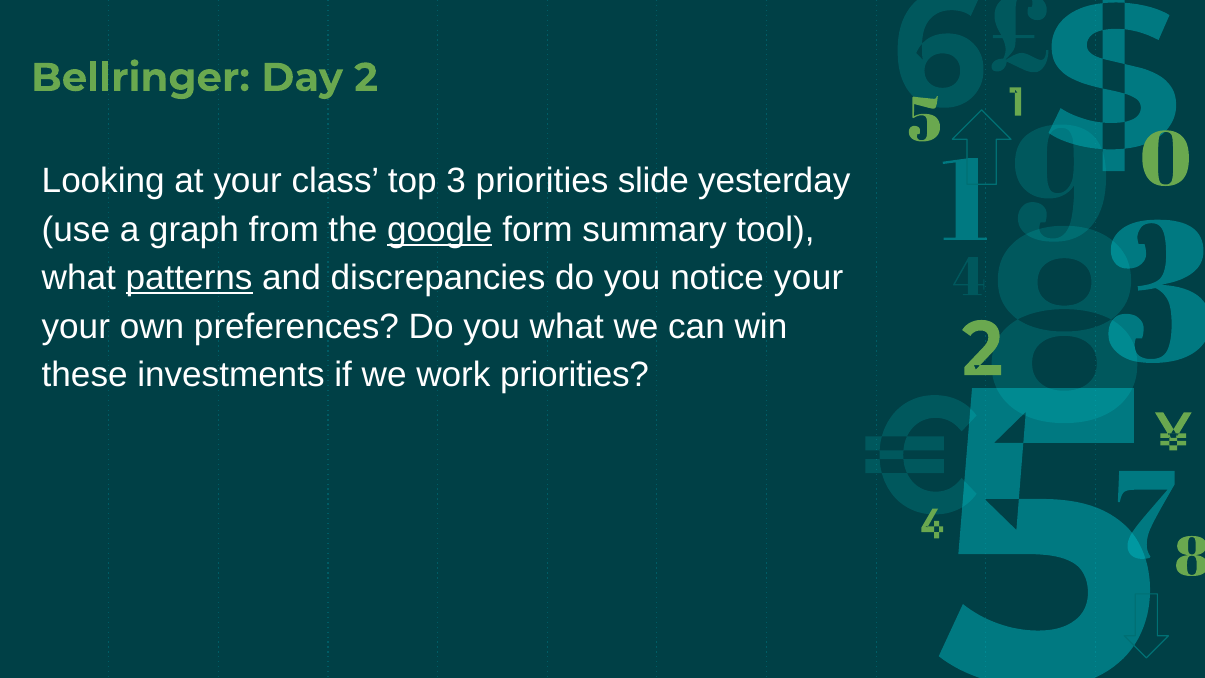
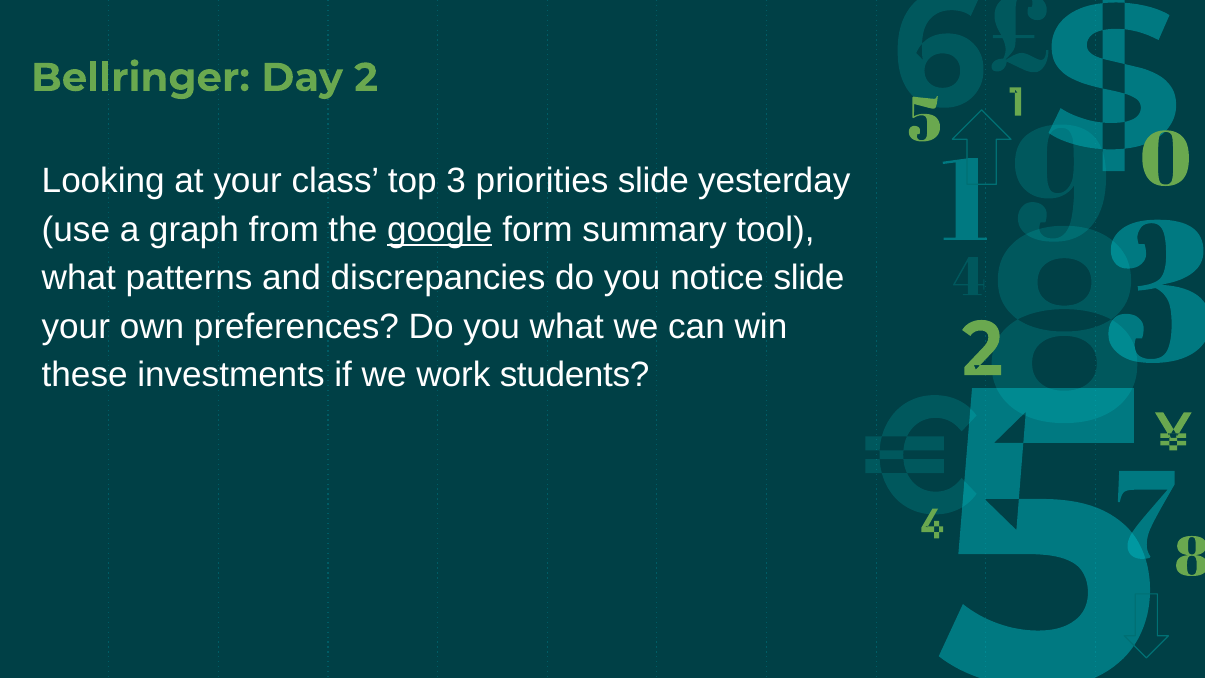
patterns underline: present -> none
notice your: your -> slide
work priorities: priorities -> students
